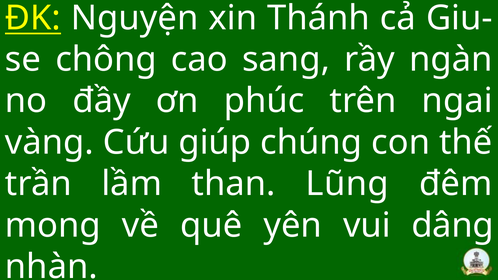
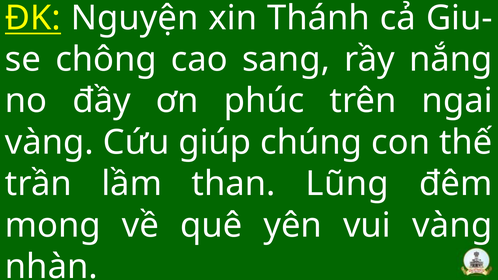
ngàn: ngàn -> nắng
vui dâng: dâng -> vàng
